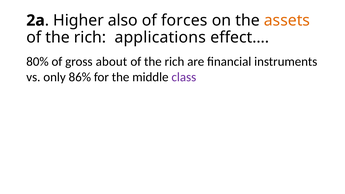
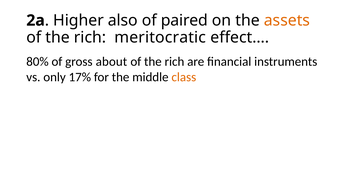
forces: forces -> paired
applications: applications -> meritocratic
86%: 86% -> 17%
class colour: purple -> orange
